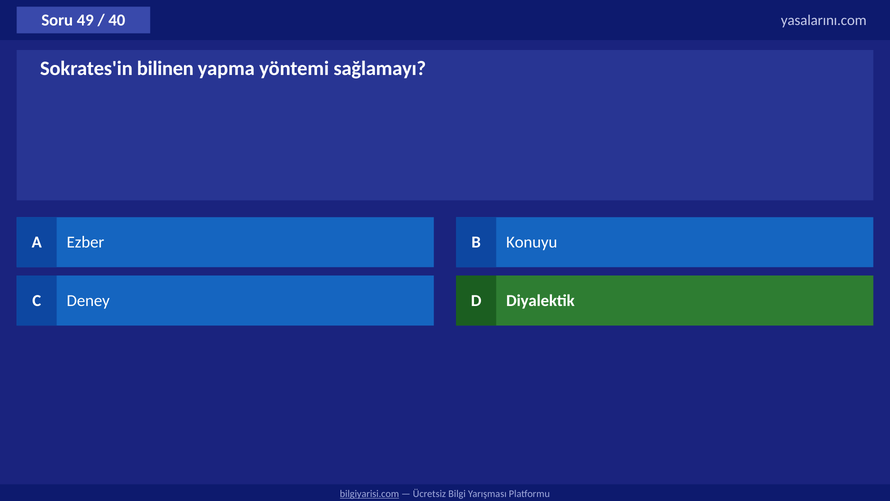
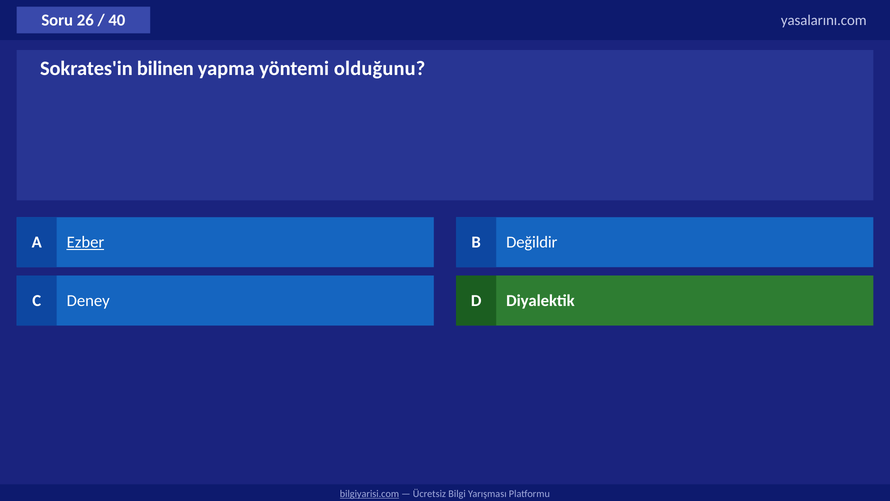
49: 49 -> 26
sağlamayı: sağlamayı -> olduğunu
Ezber underline: none -> present
Konuyu: Konuyu -> Değildir
